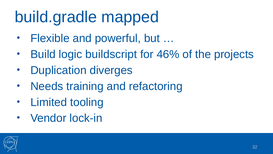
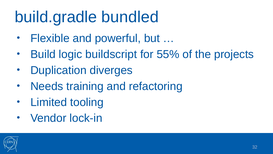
mapped: mapped -> bundled
46%: 46% -> 55%
